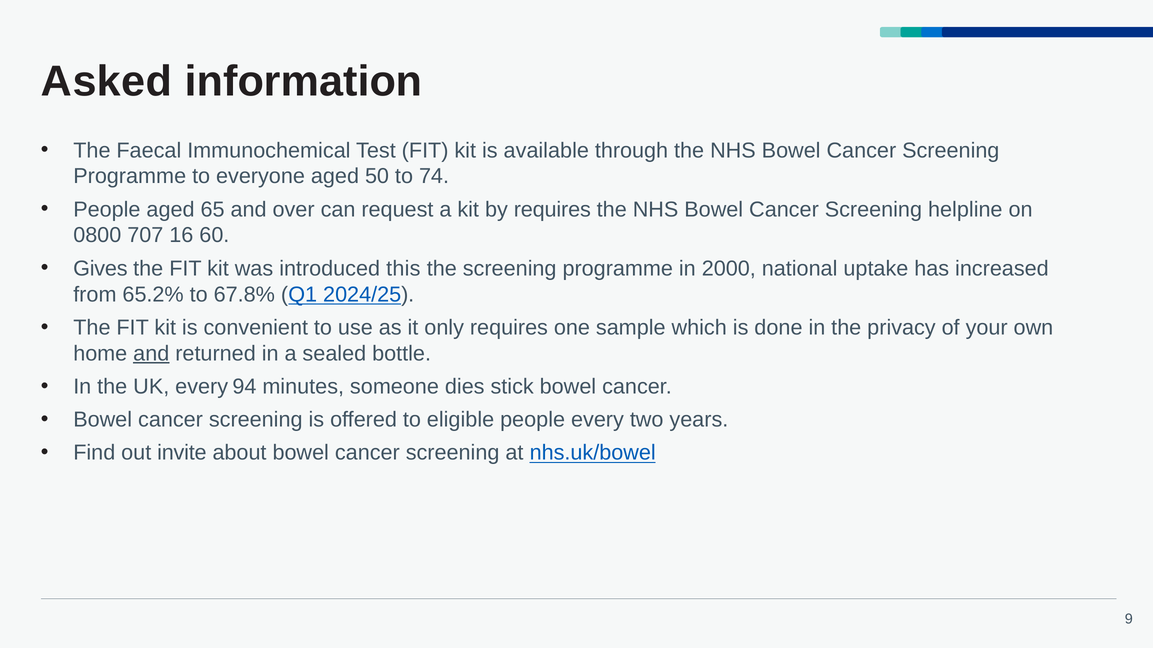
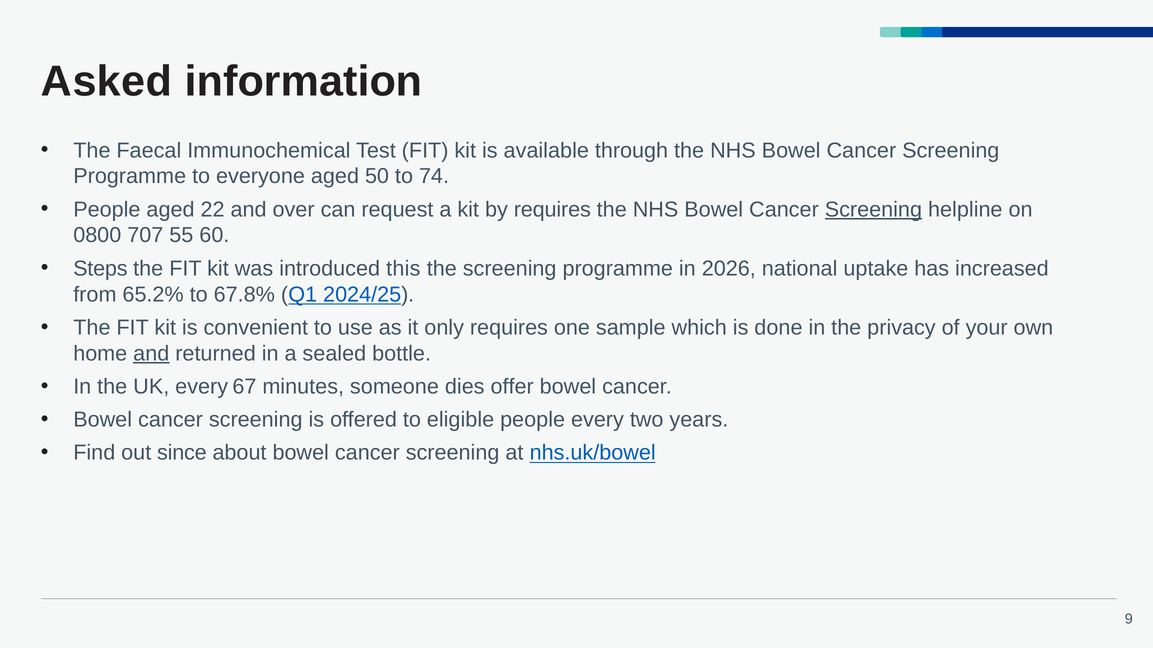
65: 65 -> 22
Screening at (873, 210) underline: none -> present
16: 16 -> 55
Gives: Gives -> Steps
2000: 2000 -> 2026
94: 94 -> 67
stick: stick -> offer
invite: invite -> since
